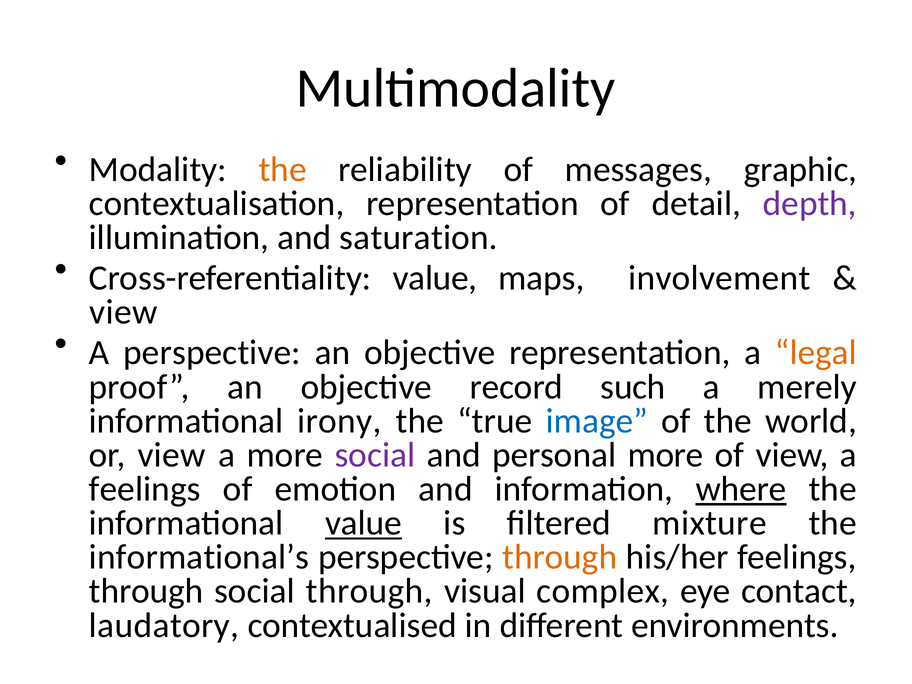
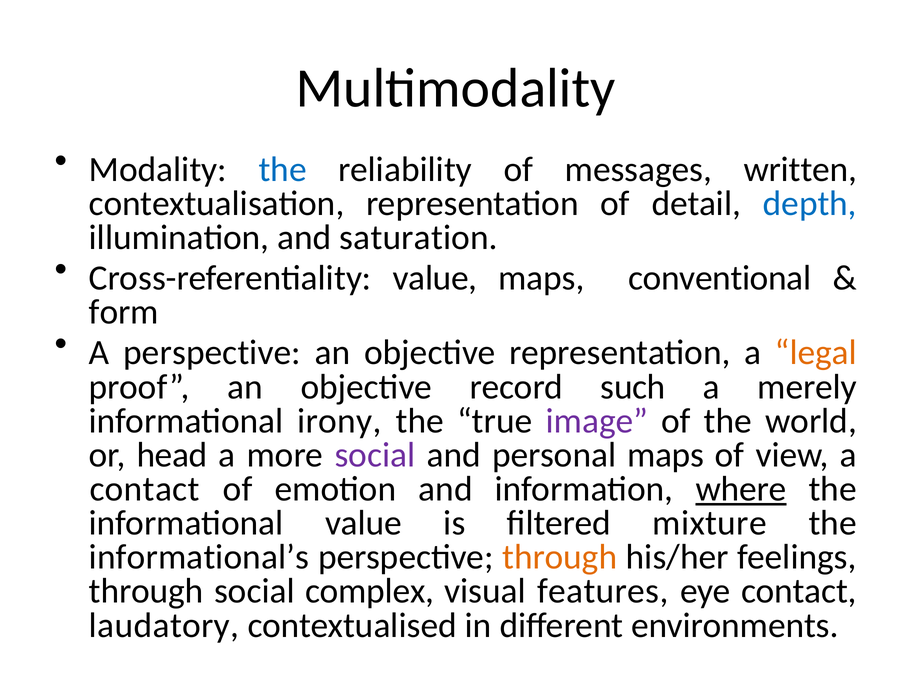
the at (283, 169) colour: orange -> blue
graphic: graphic -> written
depth colour: purple -> blue
involvement: involvement -> conventional
view at (124, 312): view -> form
image colour: blue -> purple
or view: view -> head
personal more: more -> maps
feelings at (145, 489): feelings -> contact
value at (364, 523) underline: present -> none
social through: through -> complex
complex: complex -> features
